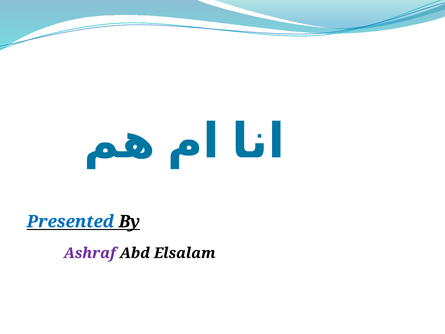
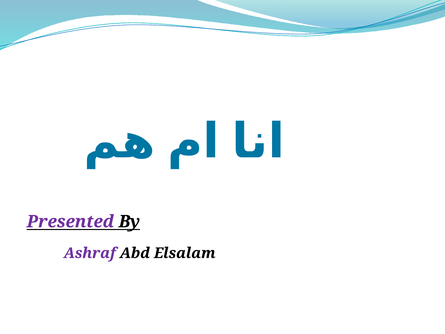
Presented colour: blue -> purple
